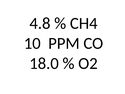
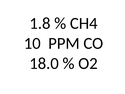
4.8: 4.8 -> 1.8
